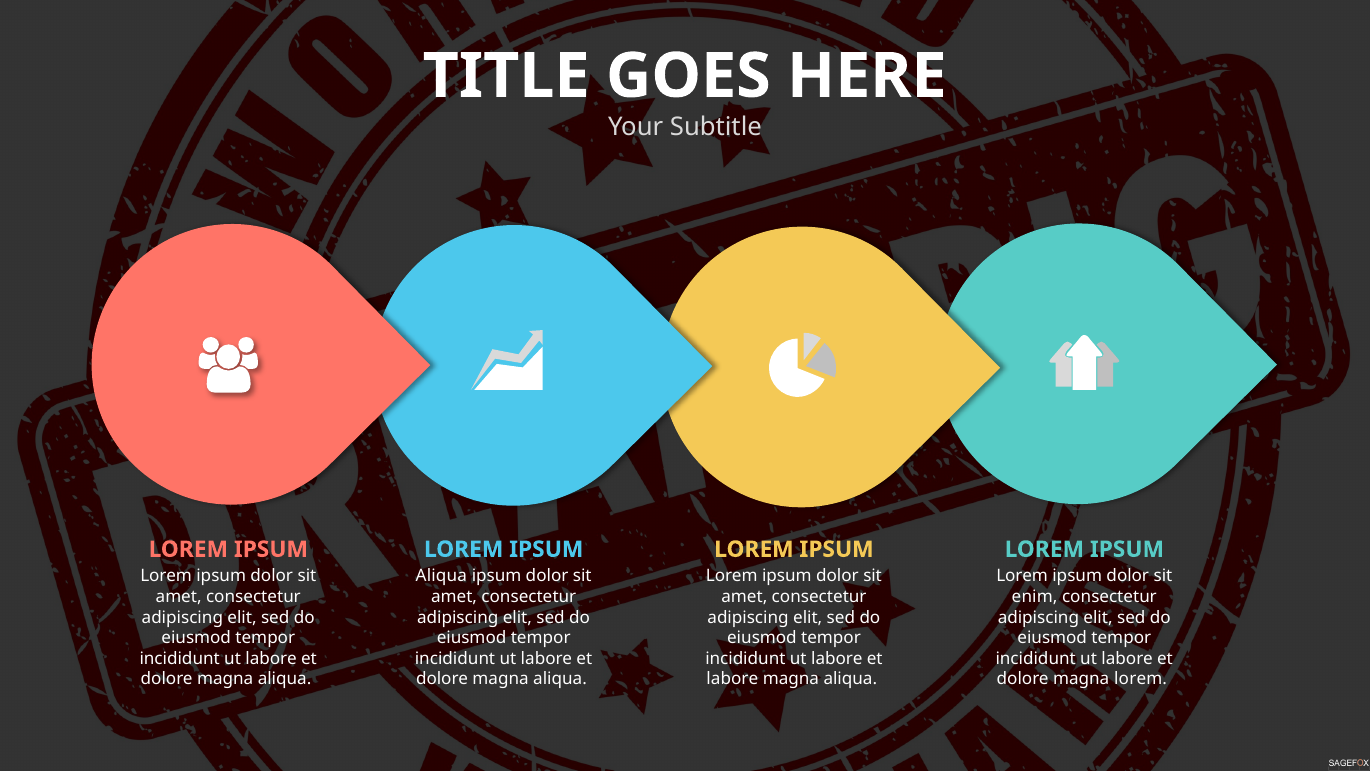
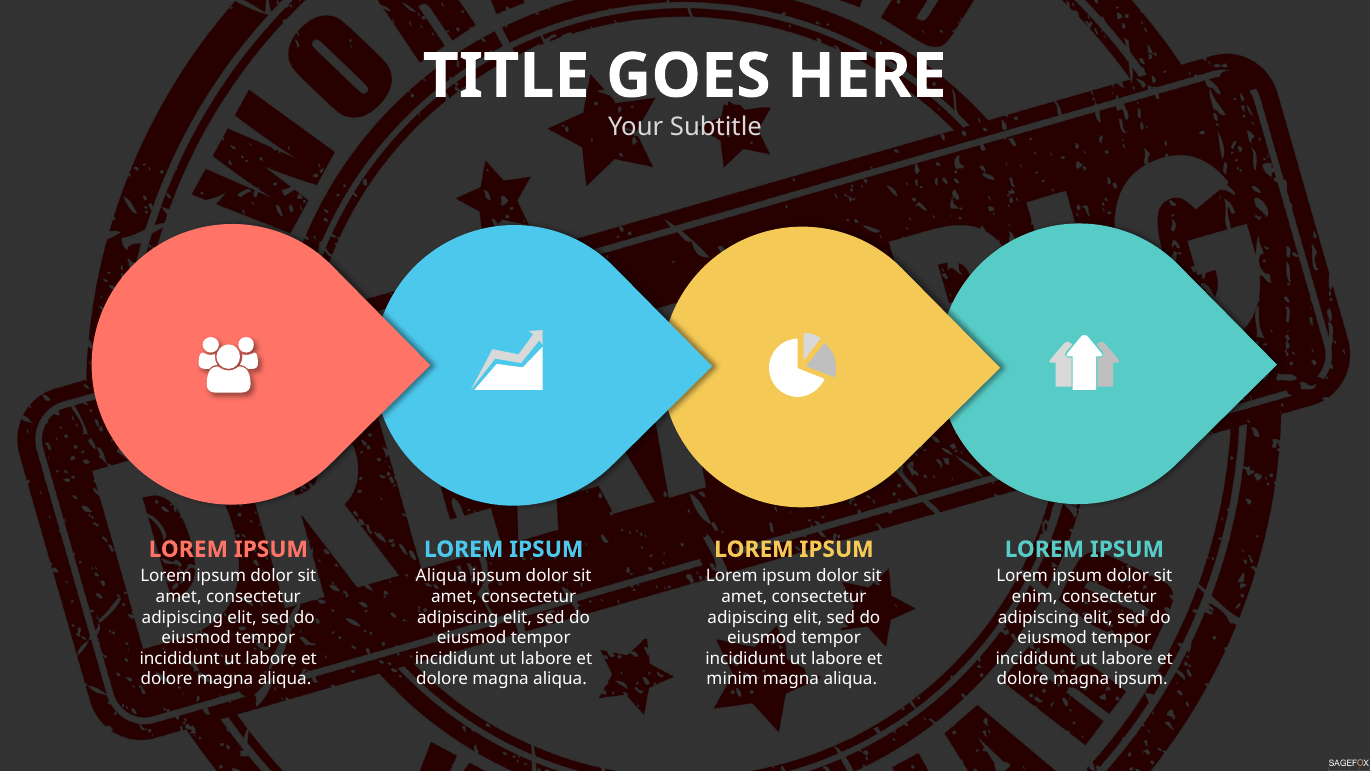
labore at (732, 679): labore -> minim
magna lorem: lorem -> ipsum
